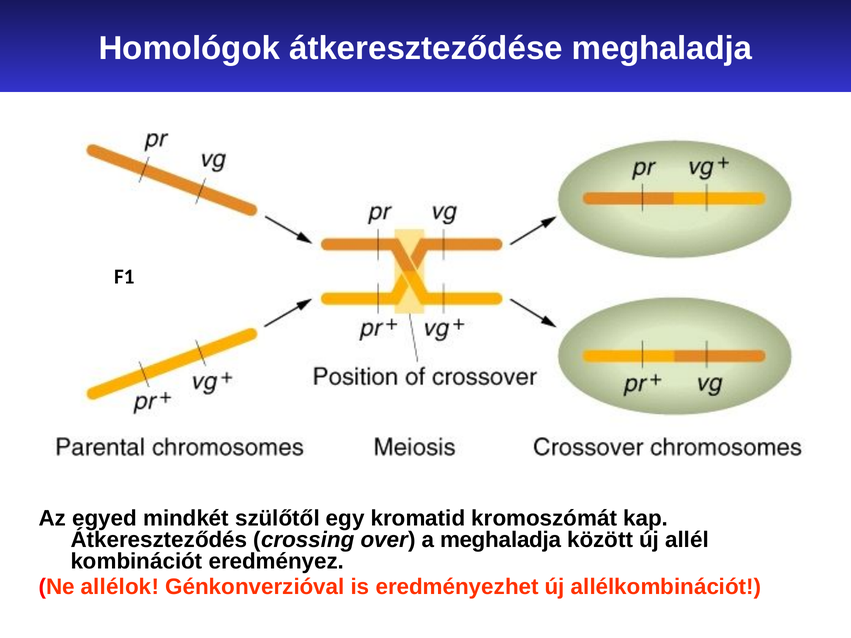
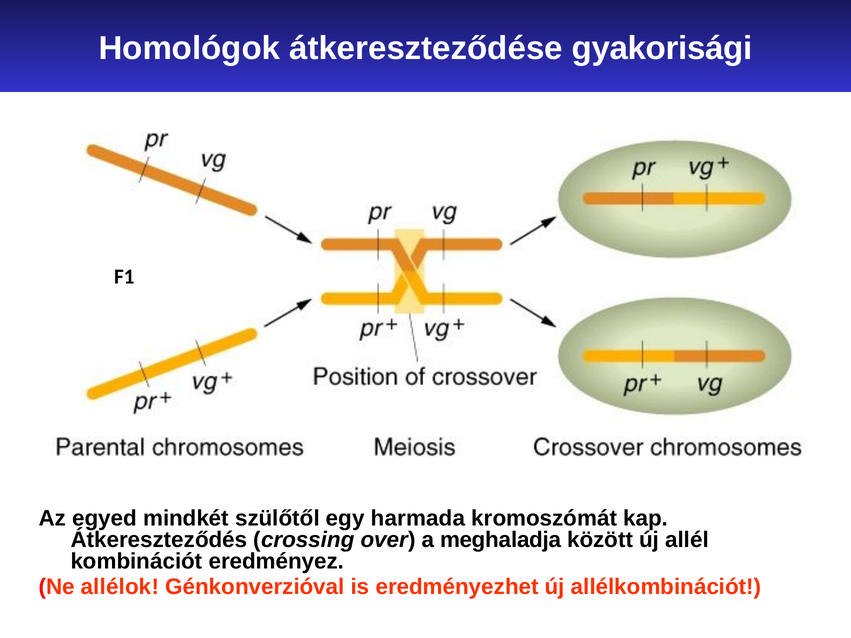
átkereszteződése meghaladja: meghaladja -> gyakorisági
kromatid: kromatid -> harmada
